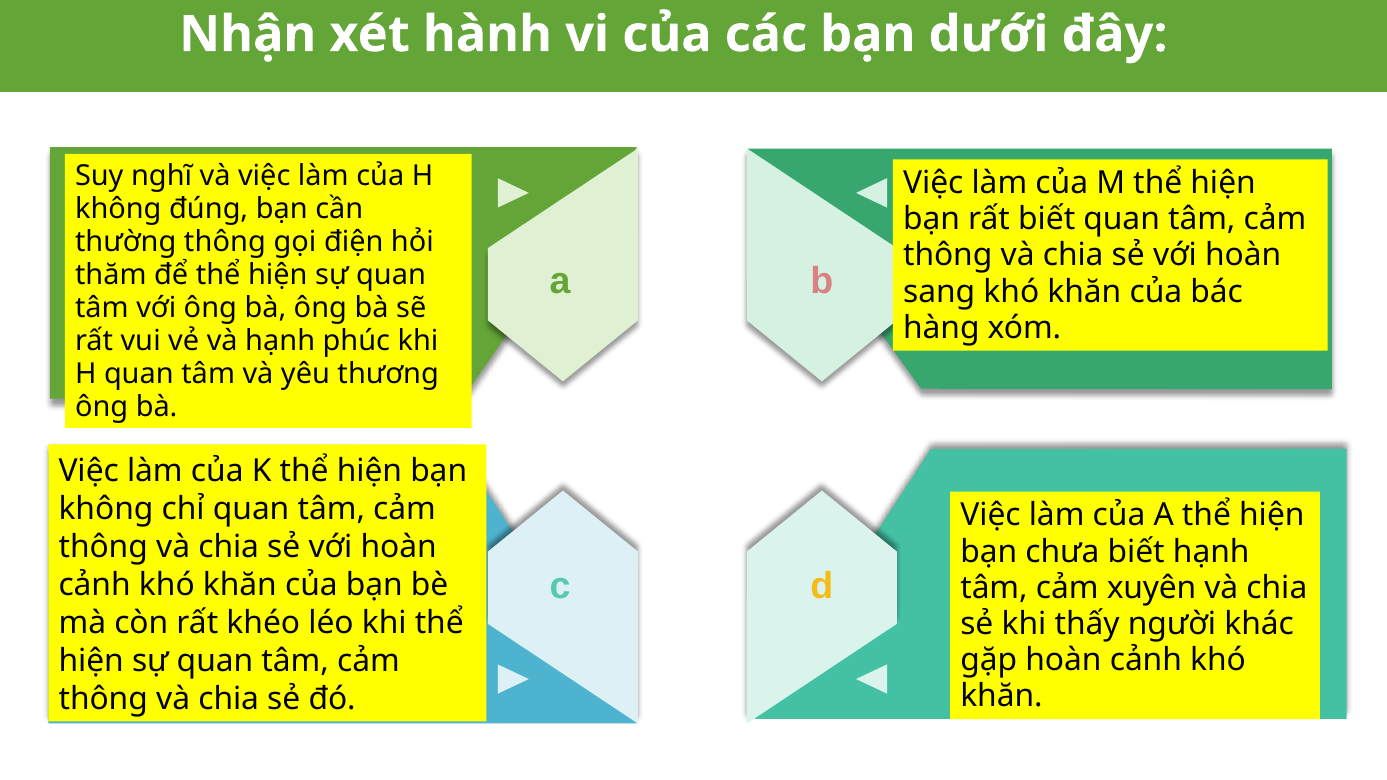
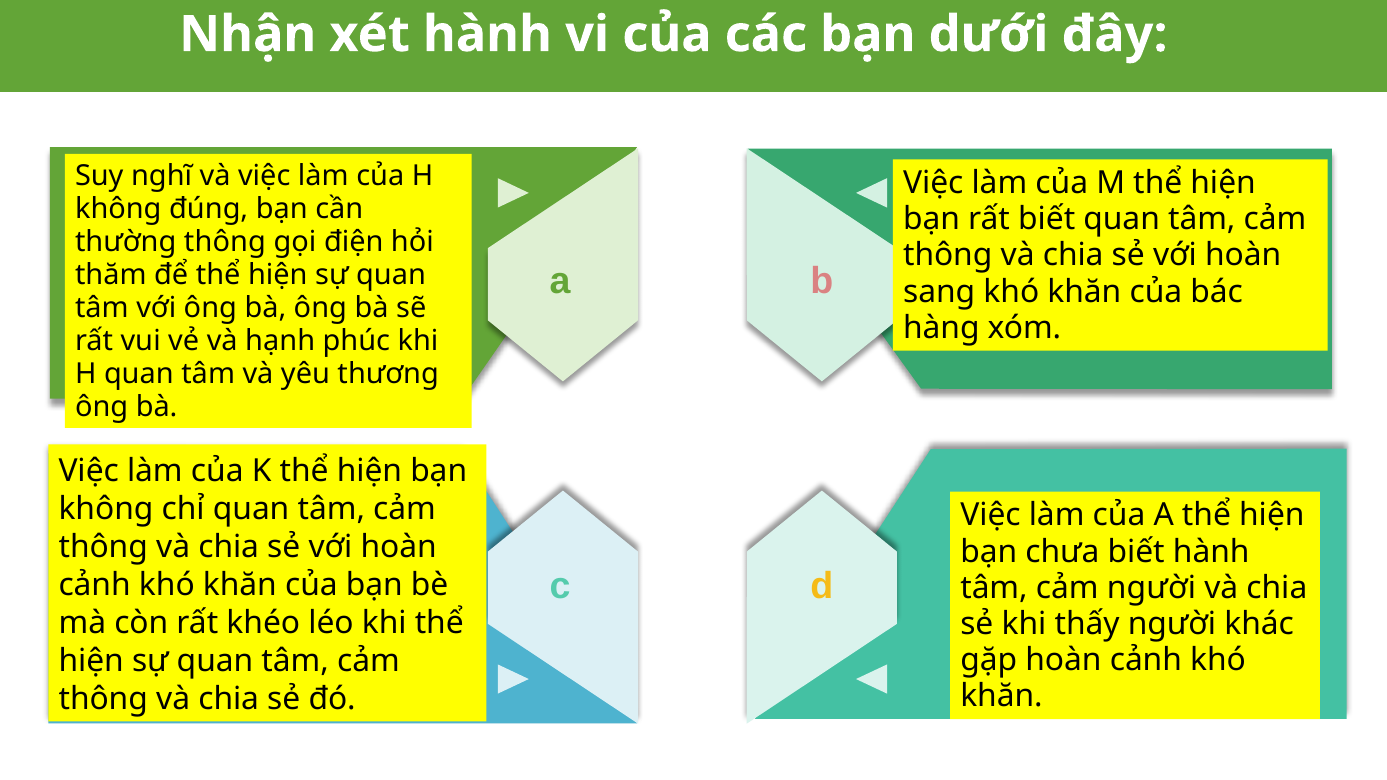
biết hạnh: hạnh -> hành
cảm xuyên: xuyên -> người
